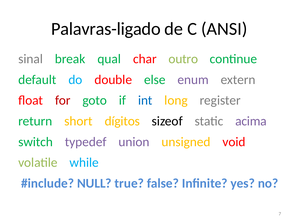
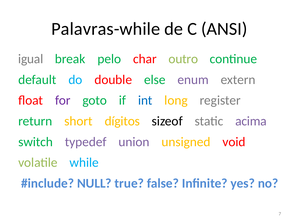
Palavras-ligado: Palavras-ligado -> Palavras-while
sinal: sinal -> igual
qual: qual -> pelo
for colour: red -> purple
